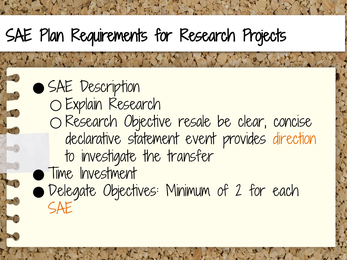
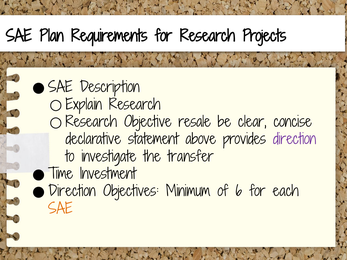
event: event -> above
direction at (295, 140) colour: orange -> purple
Delegate at (72, 192): Delegate -> Direction
2: 2 -> 6
